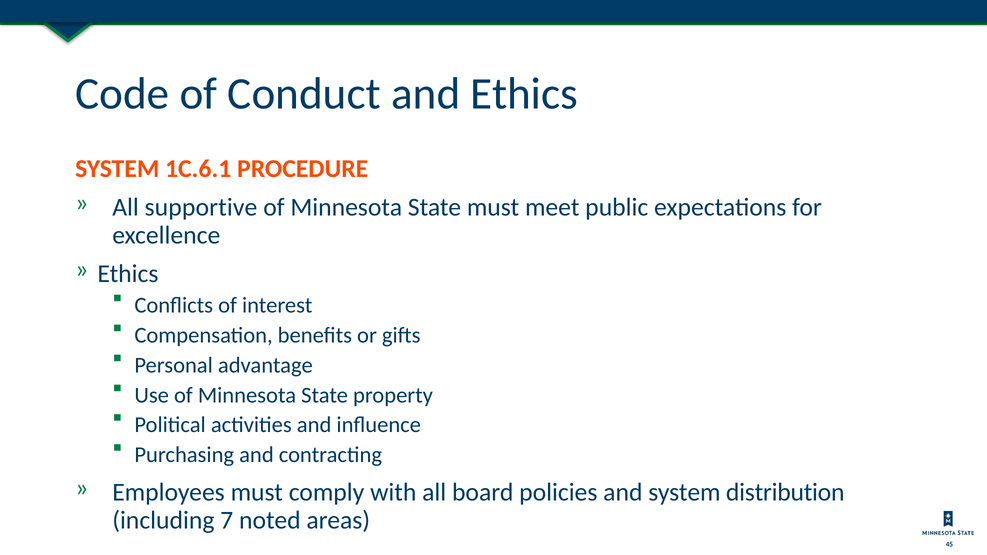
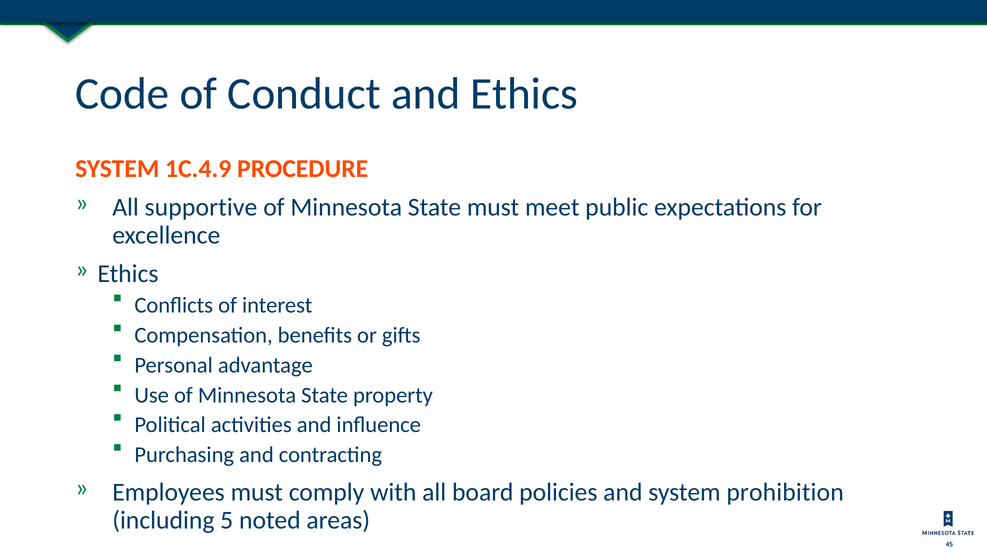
1C.6.1: 1C.6.1 -> 1C.4.9
distribution: distribution -> prohibition
7: 7 -> 5
